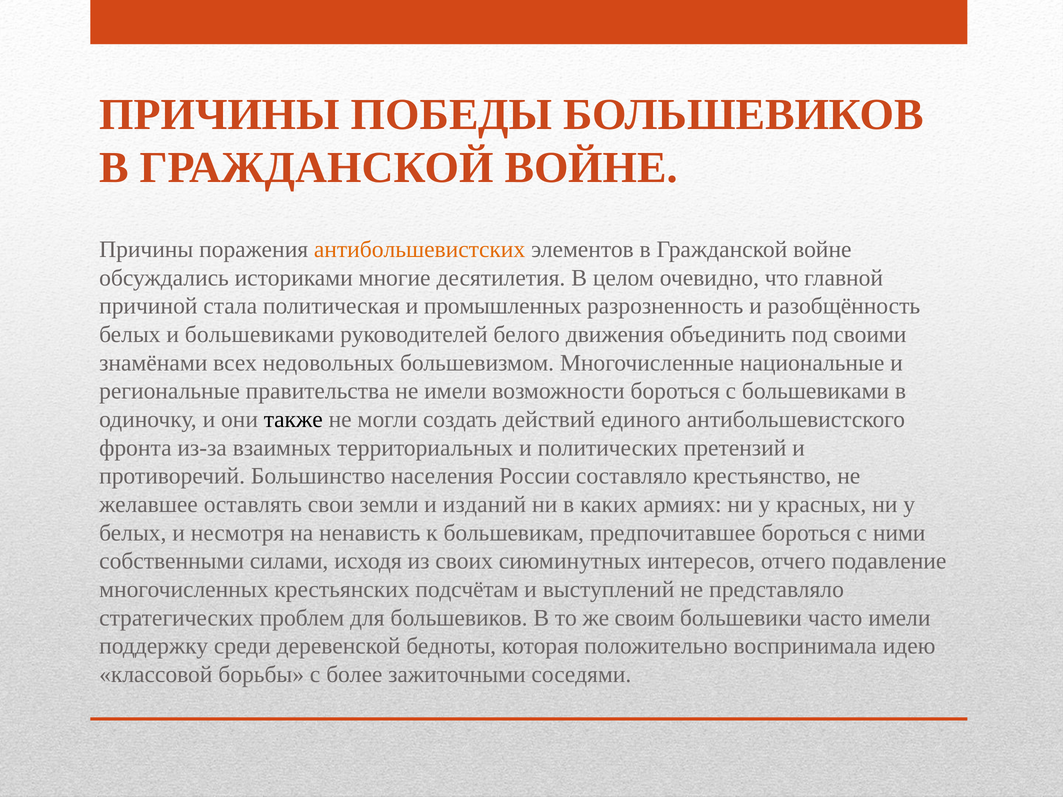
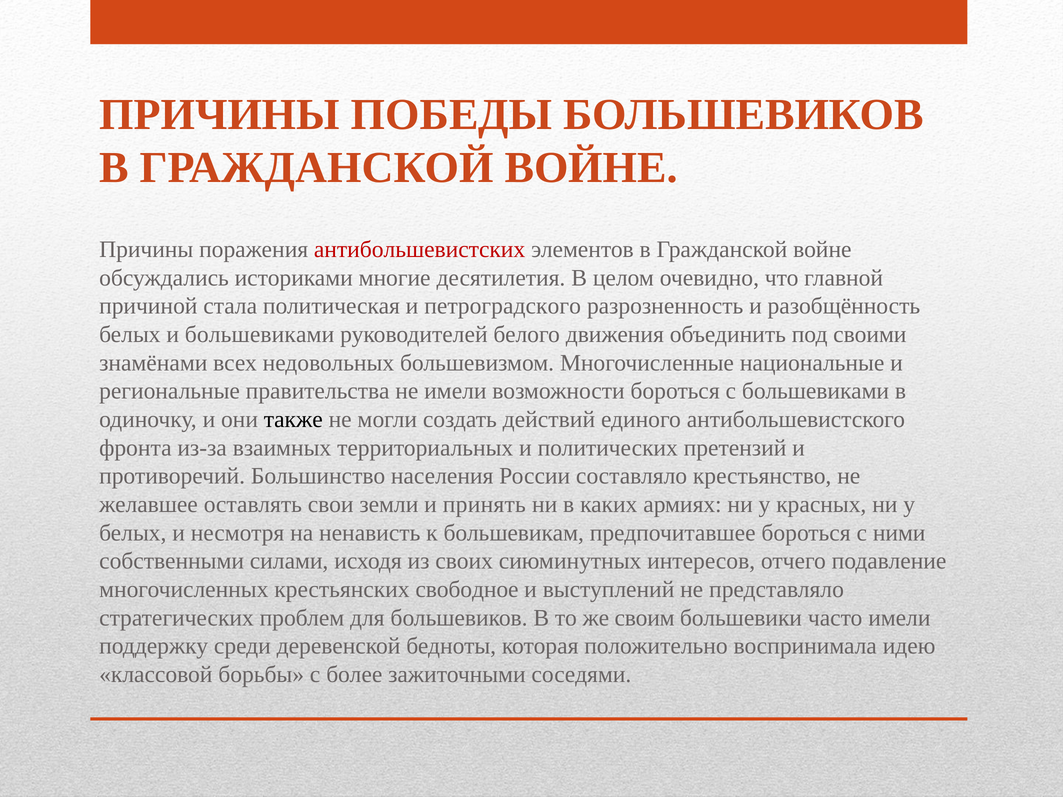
антибольшевистских colour: orange -> red
промышленных: промышленных -> петроградского
изданий: изданий -> принять
подсчётам: подсчётам -> свободное
